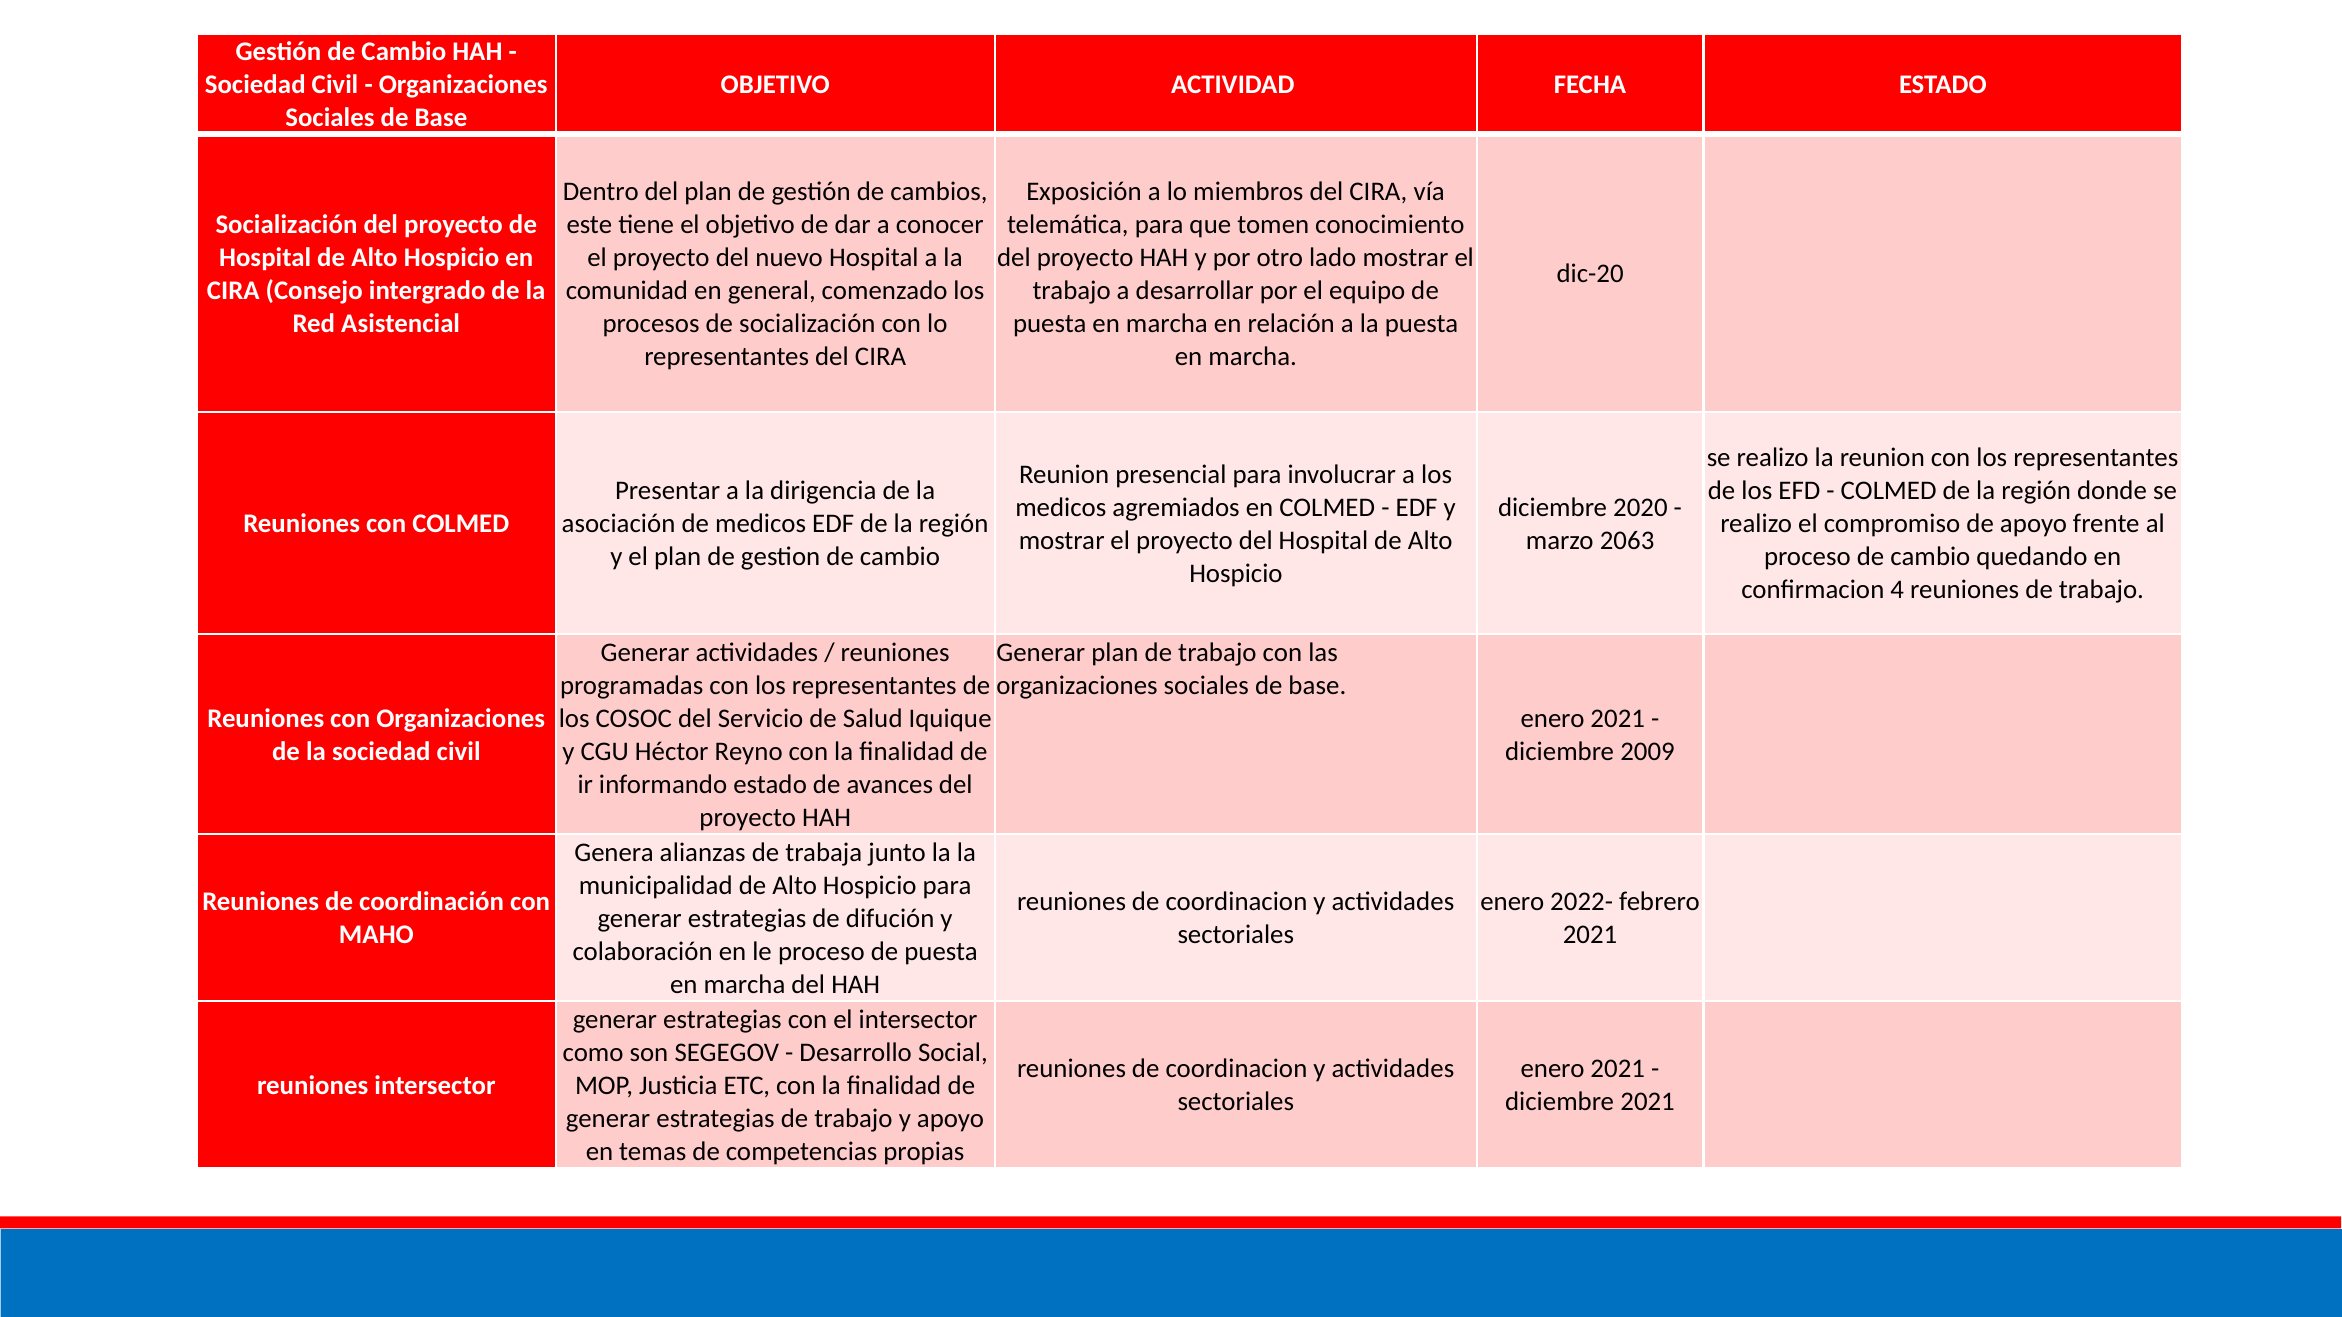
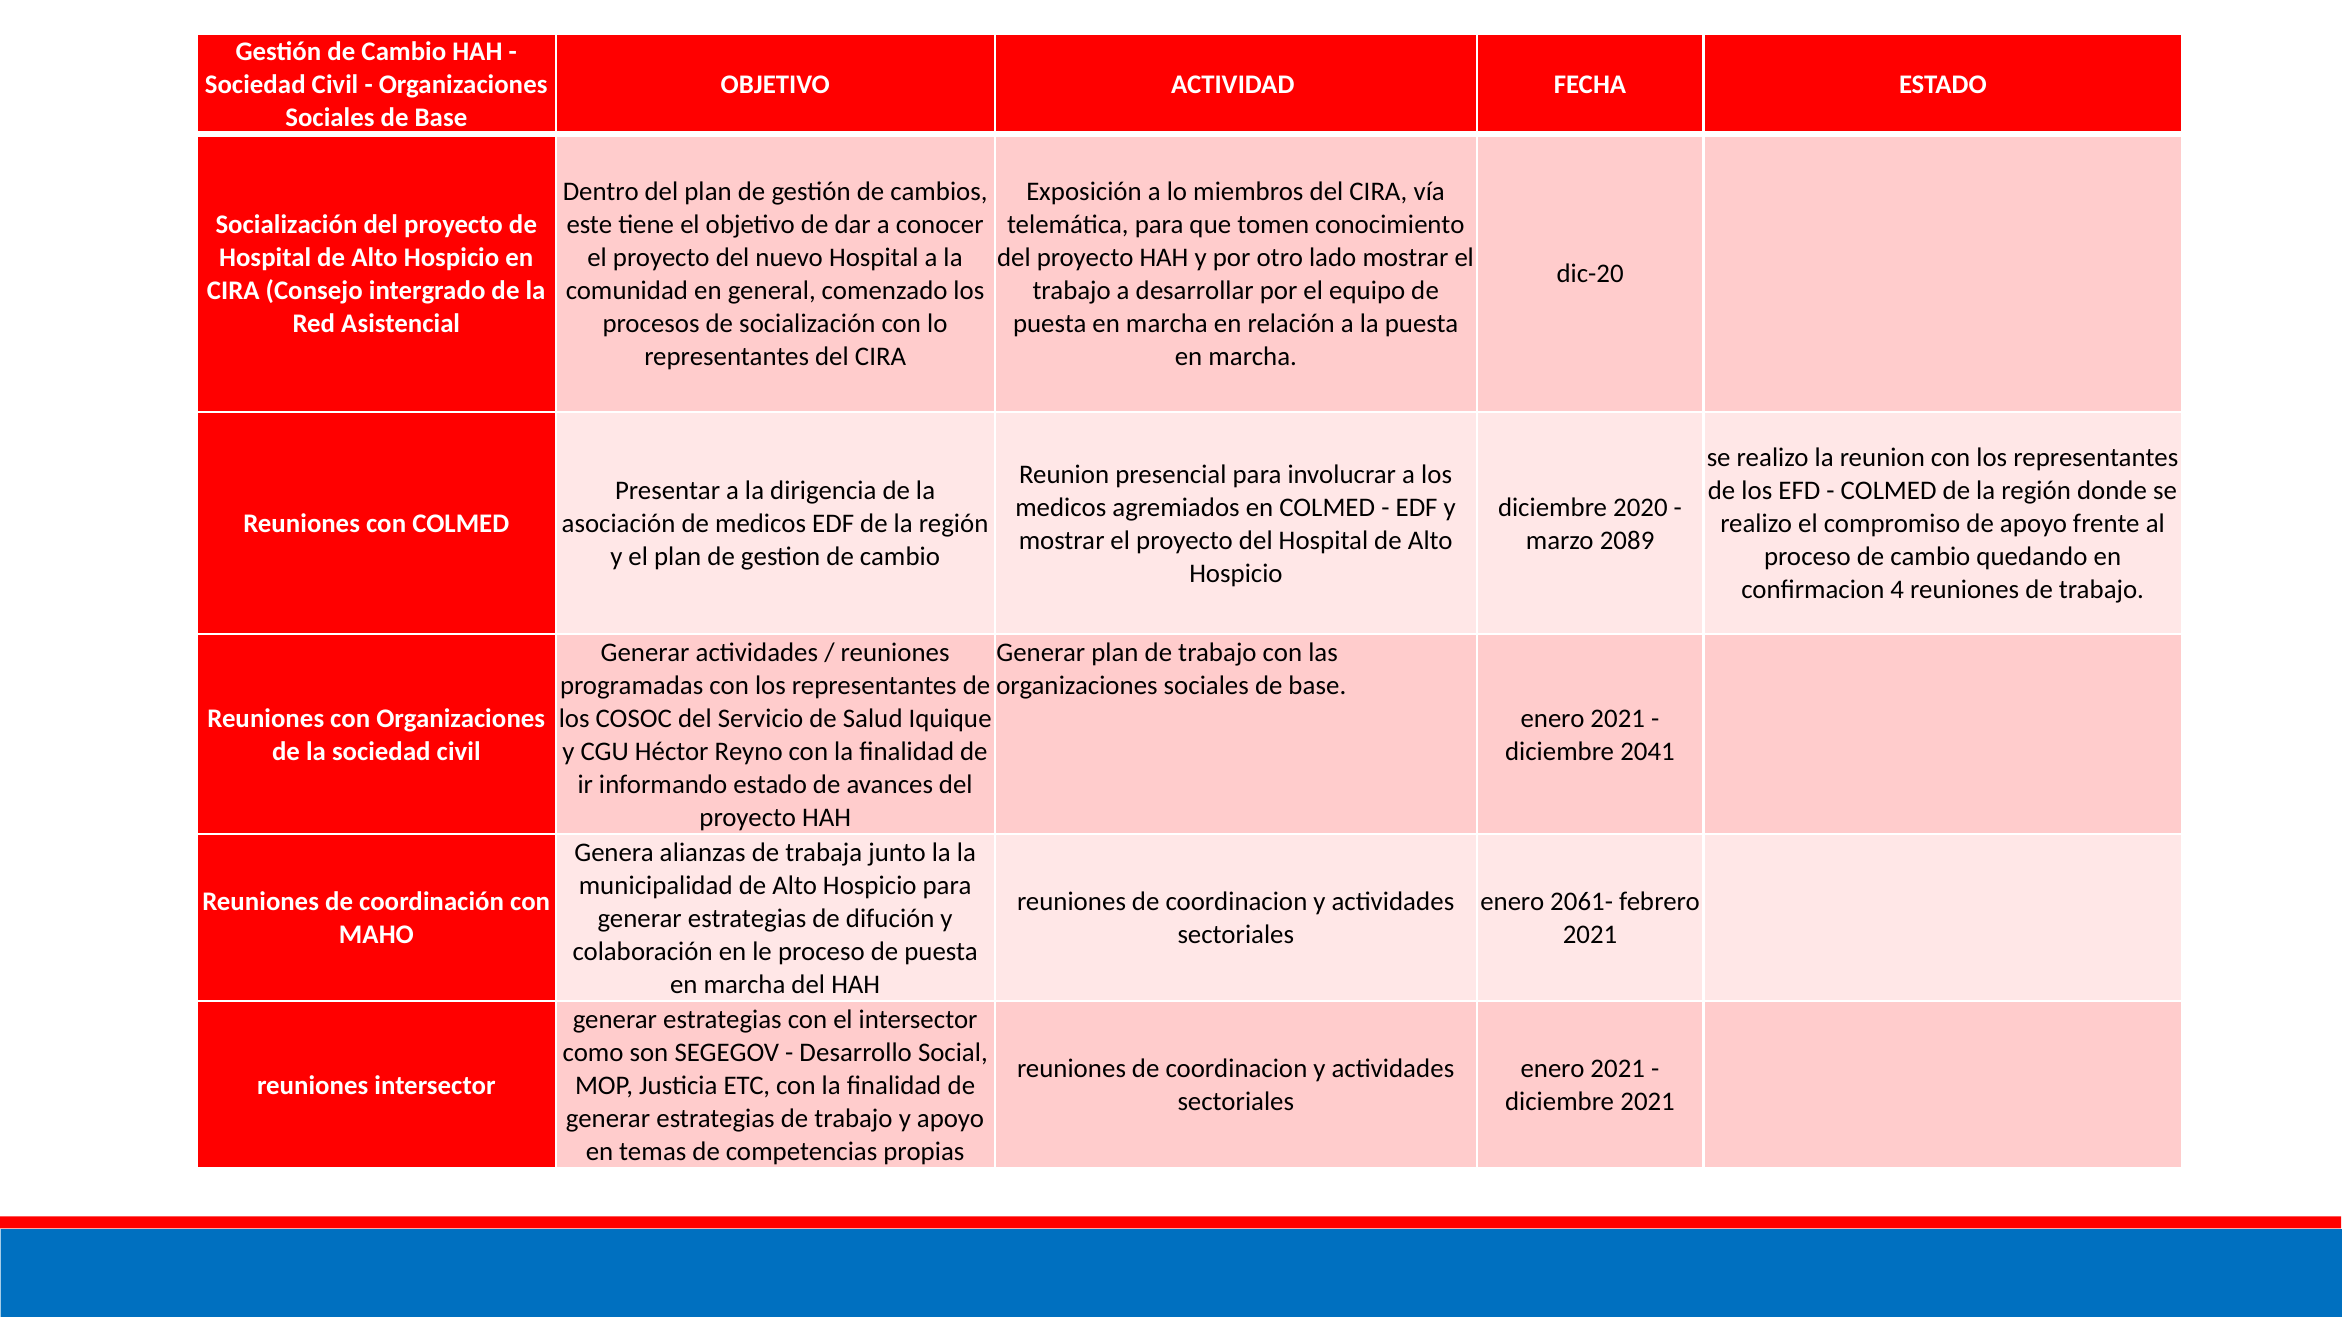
2063: 2063 -> 2089
2009: 2009 -> 2041
2022-: 2022- -> 2061-
